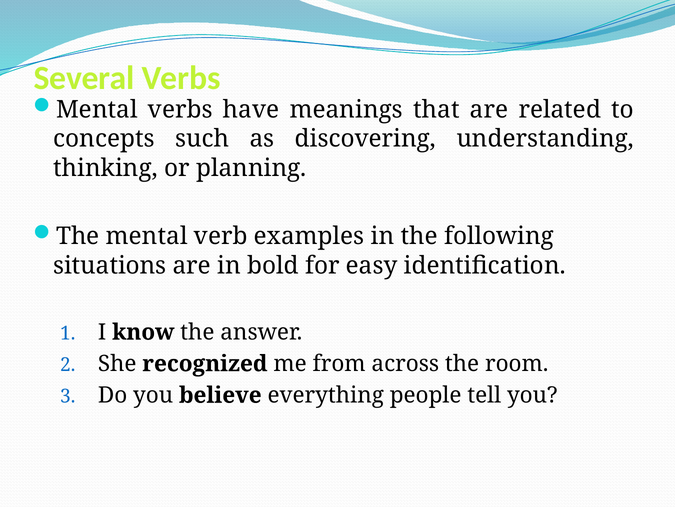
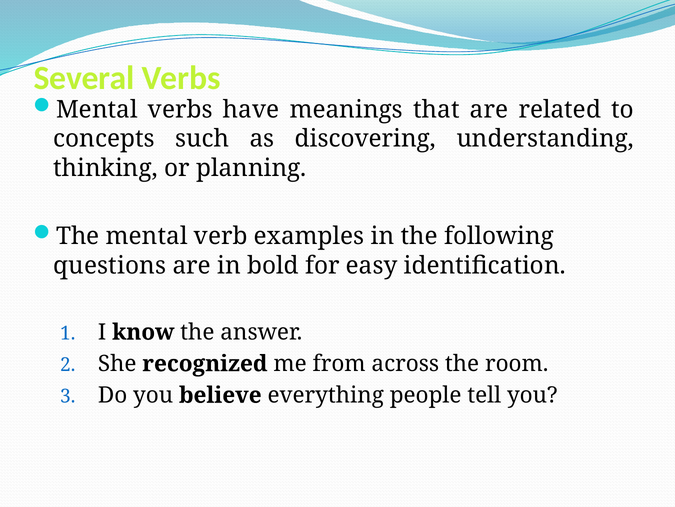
situations: situations -> questions
